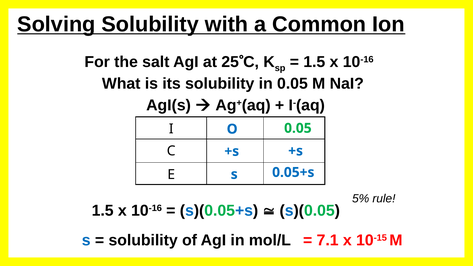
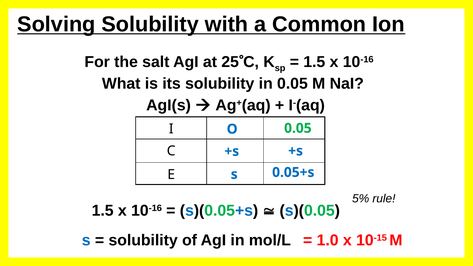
7.1: 7.1 -> 1.0
